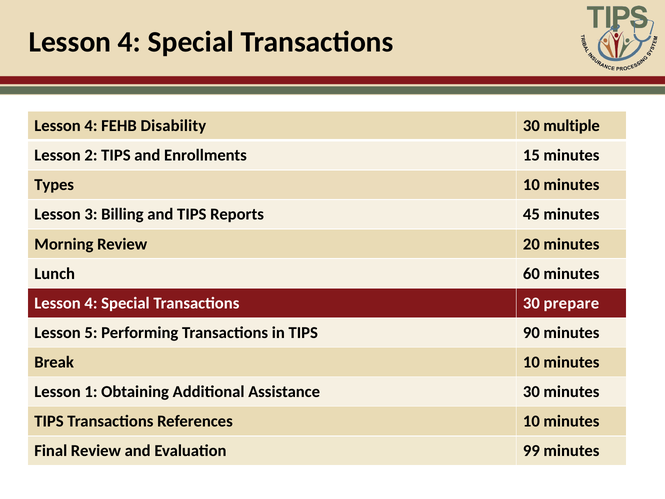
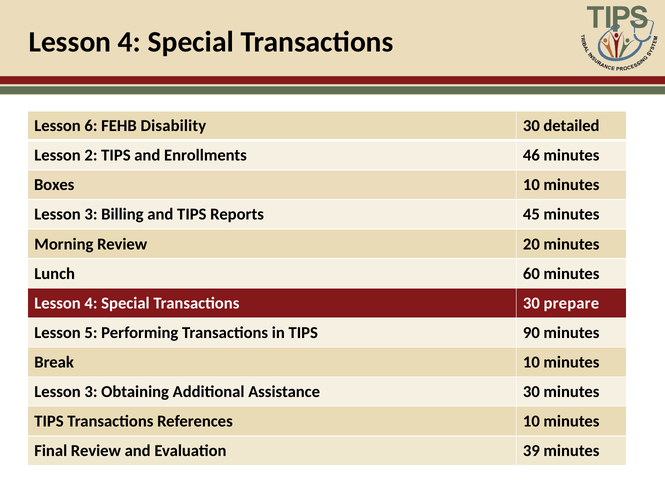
4 at (91, 126): 4 -> 6
multiple: multiple -> detailed
15: 15 -> 46
Types: Types -> Boxes
1 at (91, 392): 1 -> 3
99: 99 -> 39
